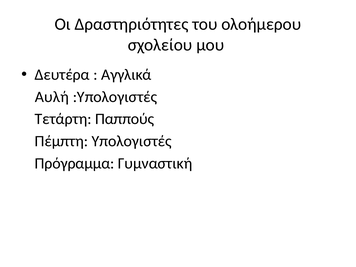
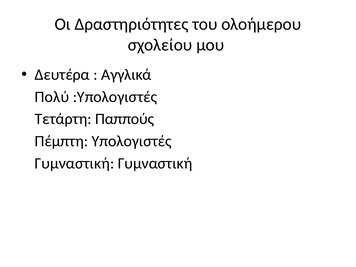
Αυλή: Αυλή -> Πολύ
Πρόγραμμα at (75, 163): Πρόγραμμα -> Γυμναστική
